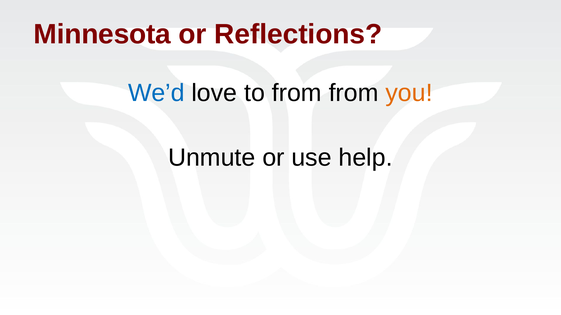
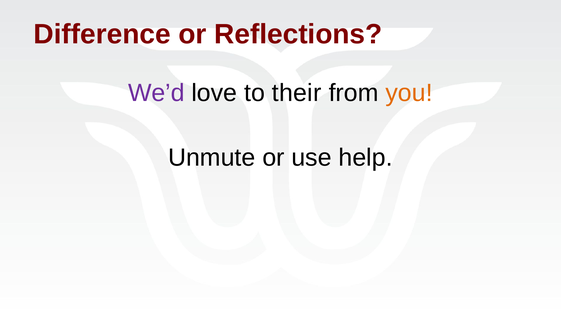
Minnesota: Minnesota -> Difference
We’d colour: blue -> purple
to from: from -> their
